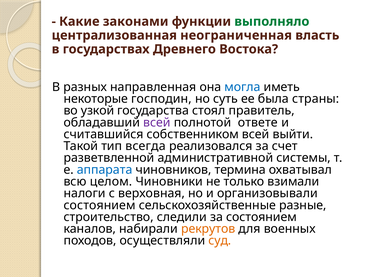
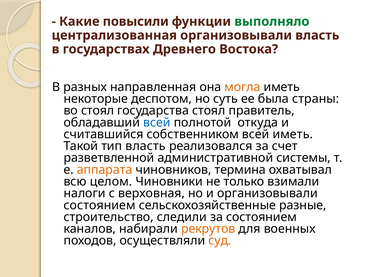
законами: законами -> повысили
централизованная неограниченная: неограниченная -> организовывали
могла colour: blue -> orange
господин: господин -> деспотом
во узкой: узкой -> стоял
всей at (157, 123) colour: purple -> blue
ответе: ответе -> откуда
всей выйти: выйти -> иметь
тип всегда: всегда -> власть
аппарата colour: blue -> orange
